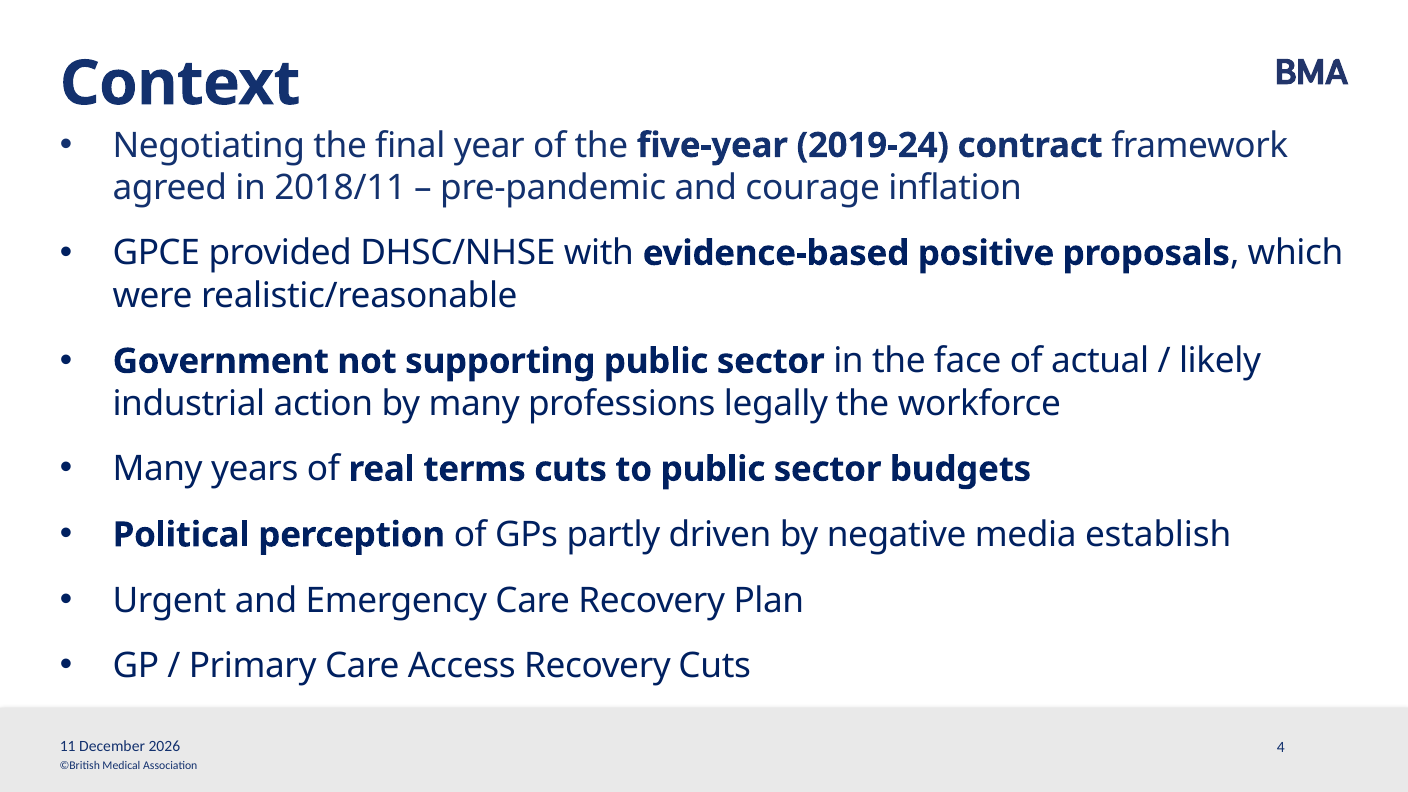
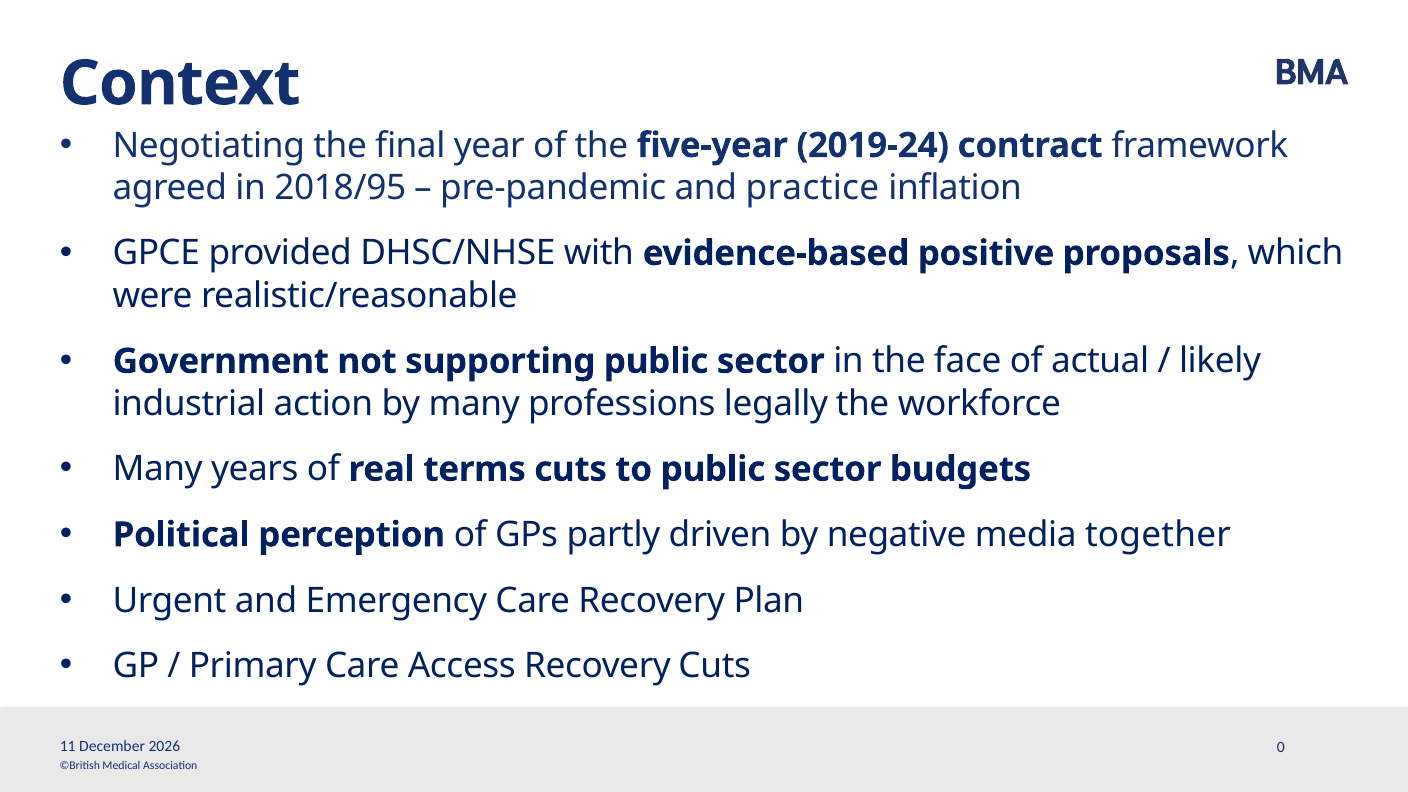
2018/11: 2018/11 -> 2018/95
courage: courage -> practice
establish: establish -> together
4: 4 -> 0
